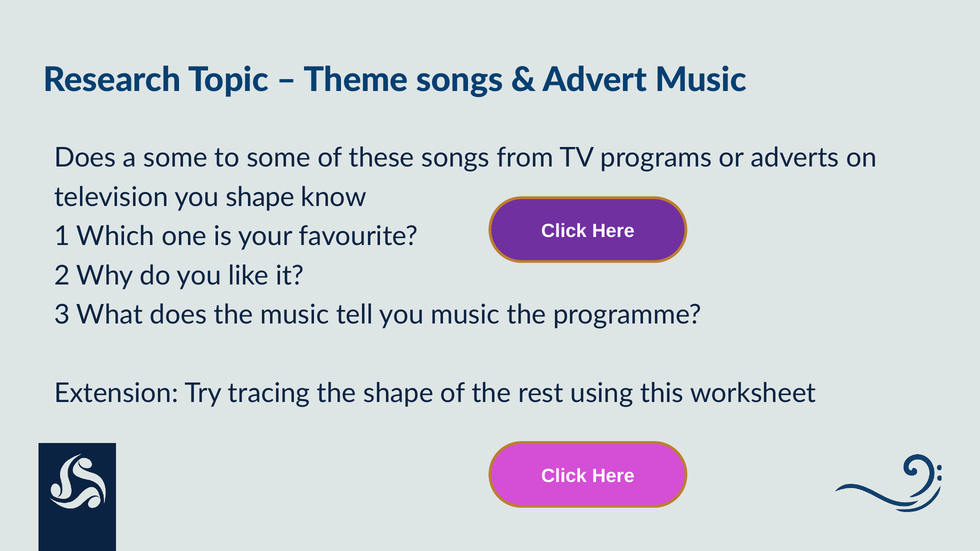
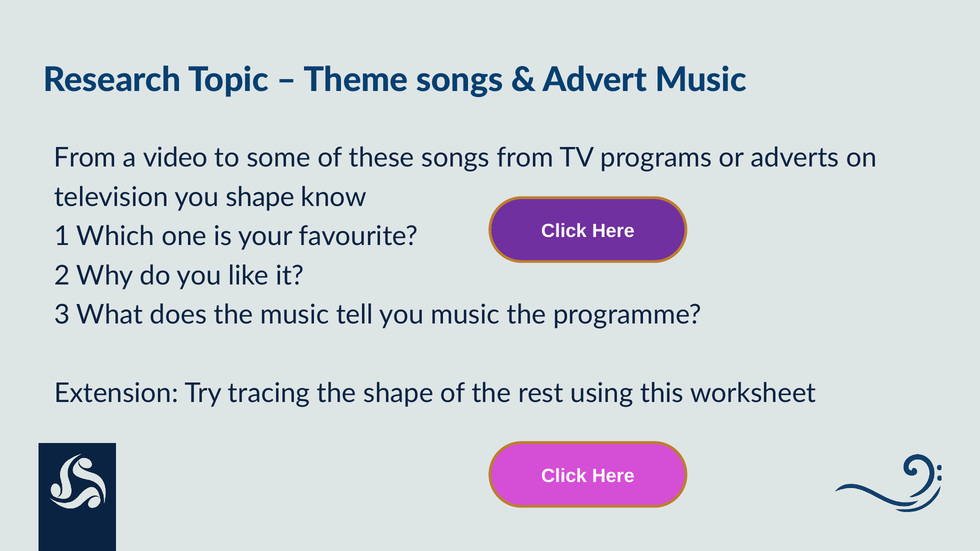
Does at (85, 158): Does -> From
a some: some -> video
